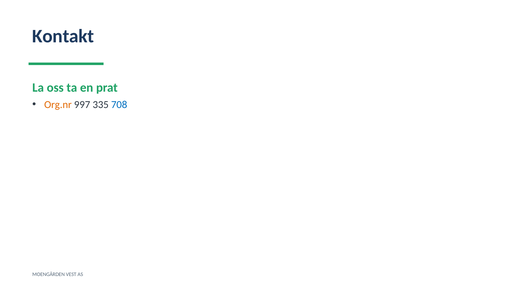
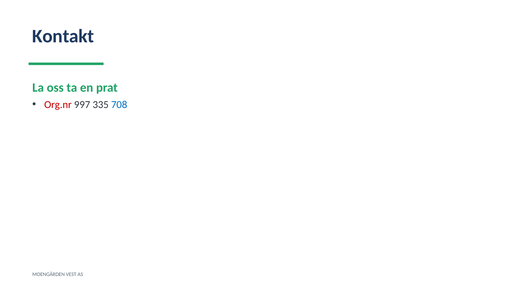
Org.nr colour: orange -> red
